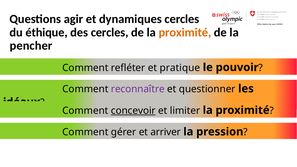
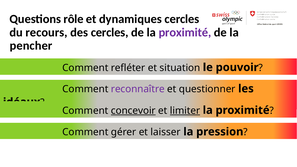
agir: agir -> rôle
éthique: éthique -> recours
proximité at (185, 32) colour: orange -> purple
pratique: pratique -> situation
limiter underline: none -> present
arriver: arriver -> laisser
